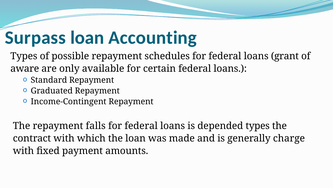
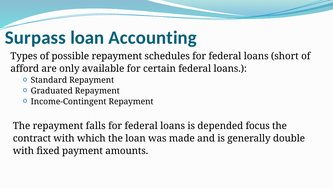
grant: grant -> short
aware: aware -> afford
depended types: types -> focus
charge: charge -> double
